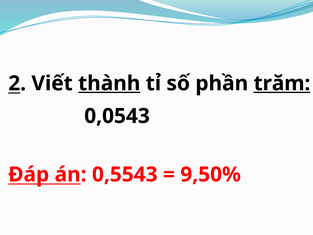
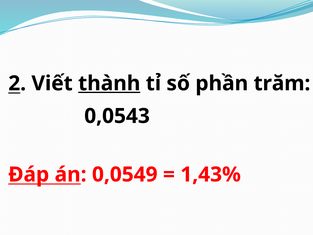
trăm underline: present -> none
0,5543: 0,5543 -> 0,0549
9,50%: 9,50% -> 1,43%
